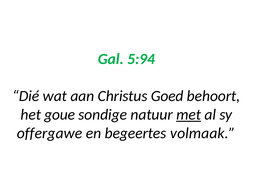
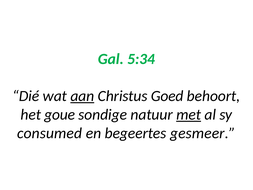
5:94: 5:94 -> 5:34
aan underline: none -> present
offergawe: offergawe -> consumed
volmaak: volmaak -> gesmeer
